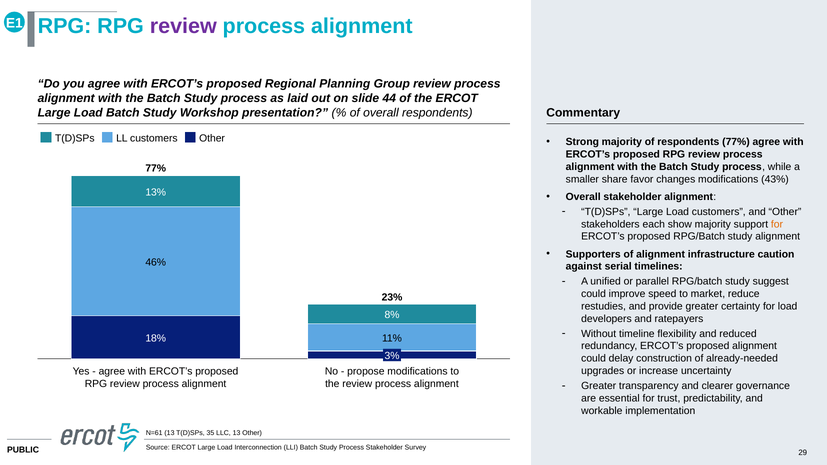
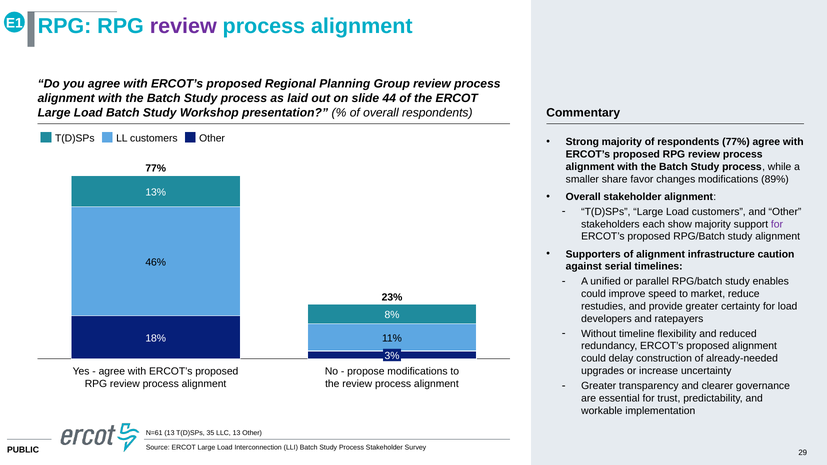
43%: 43% -> 89%
for at (777, 224) colour: orange -> purple
suggest: suggest -> enables
